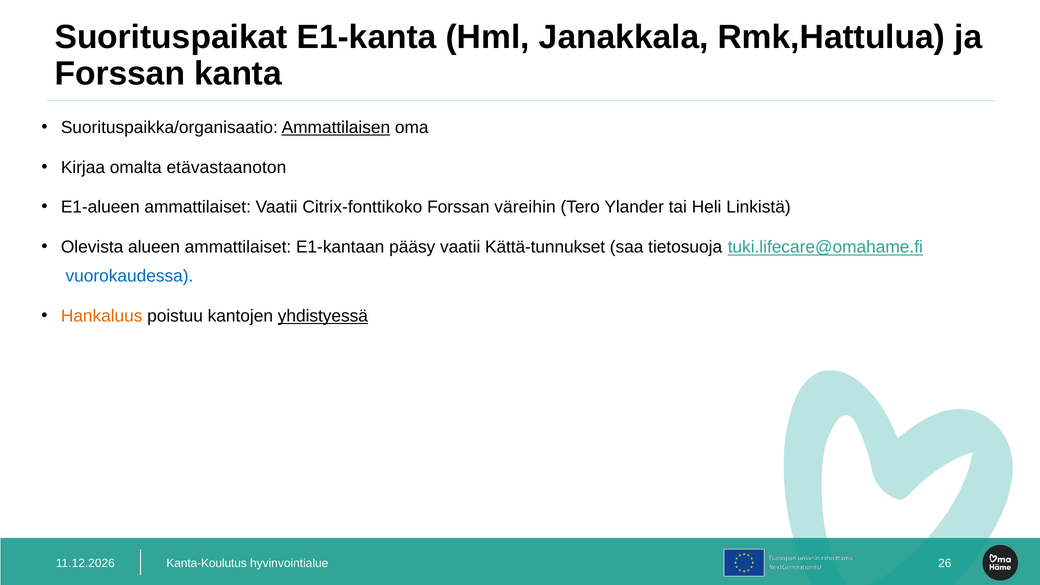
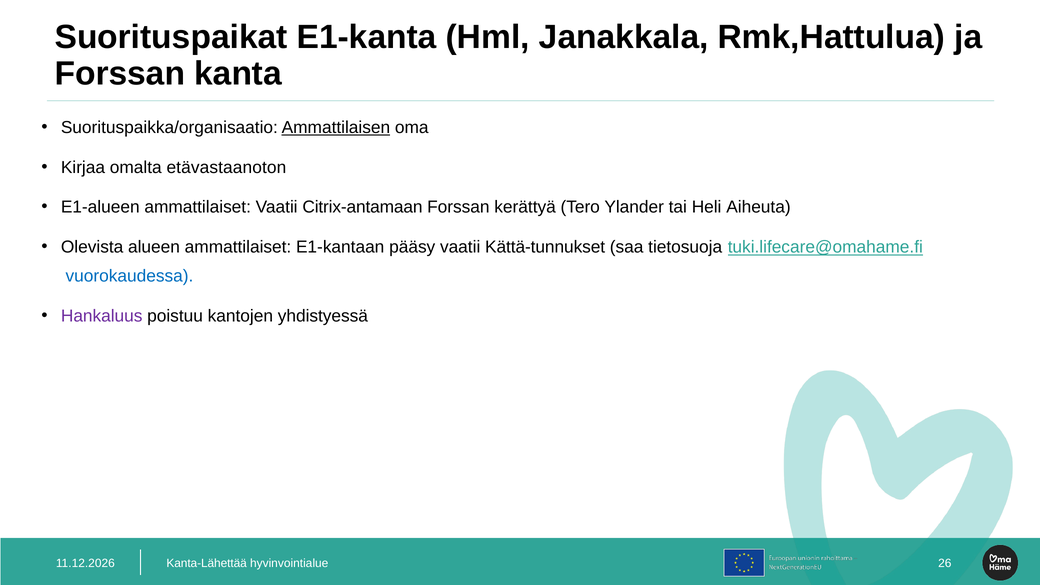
Citrix-fonttikoko: Citrix-fonttikoko -> Citrix-antamaan
väreihin: väreihin -> kerättyä
Linkistä: Linkistä -> Aiheuta
Hankaluus colour: orange -> purple
yhdistyessä underline: present -> none
Kanta-Koulutus: Kanta-Koulutus -> Kanta-Lähettää
